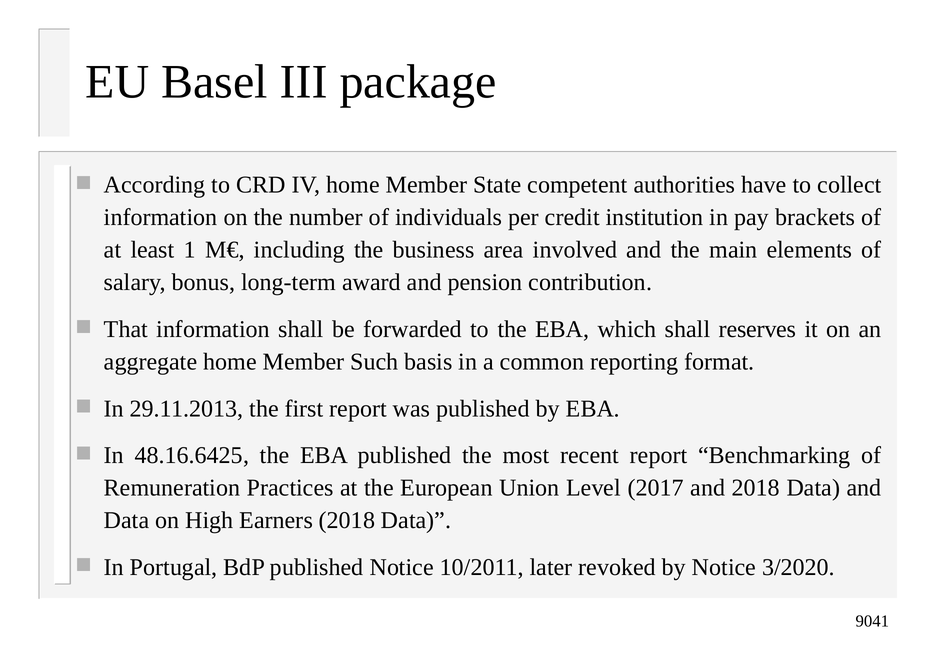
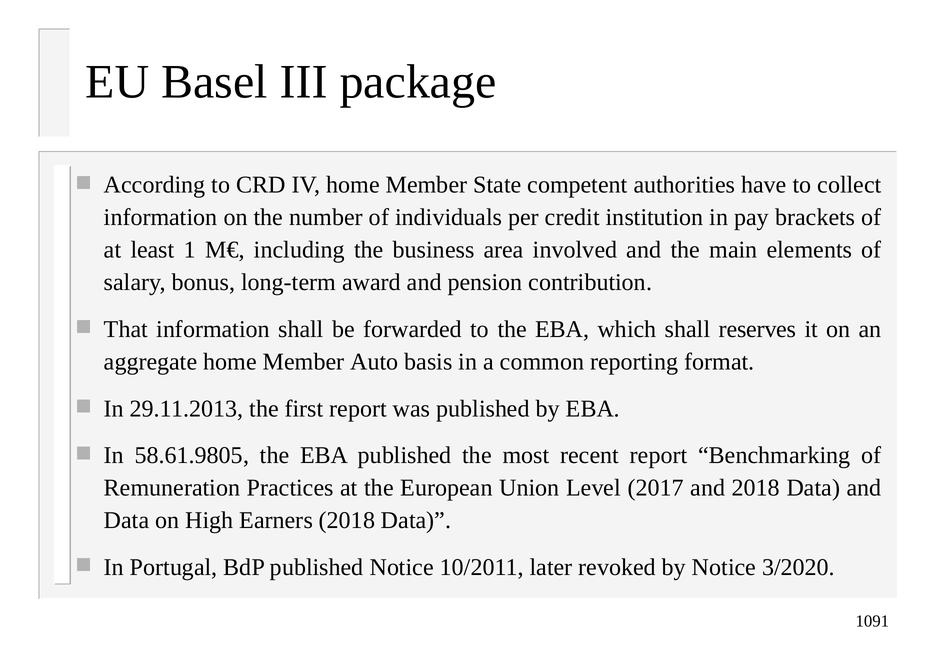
Such: Such -> Auto
48.16.6425: 48.16.6425 -> 58.61.9805
9041: 9041 -> 1091
